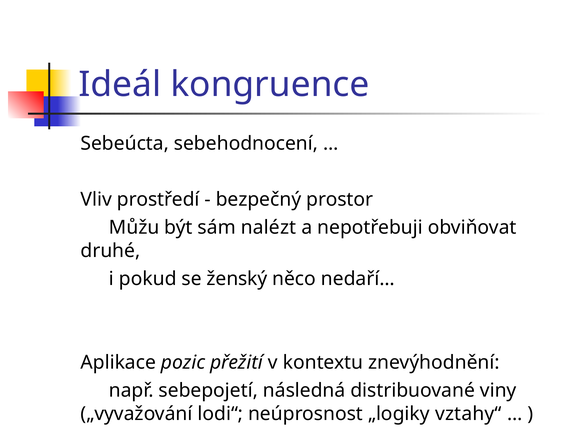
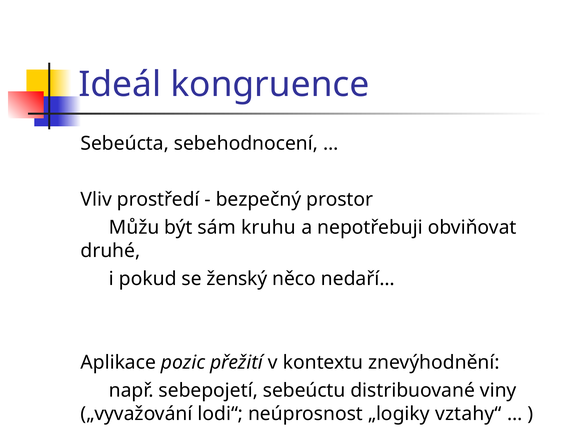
nalézt: nalézt -> kruhu
následná: následná -> sebeúctu
